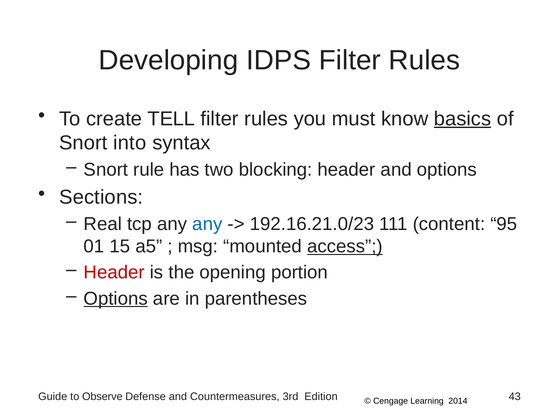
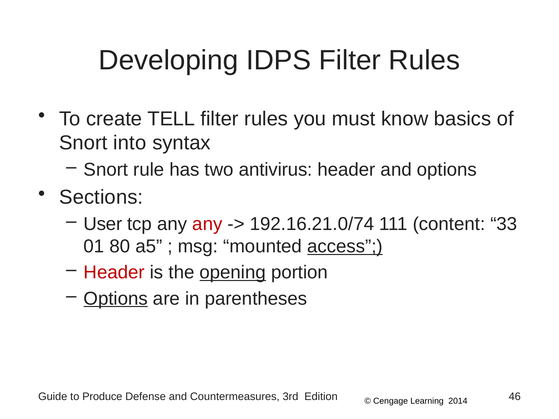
basics underline: present -> none
blocking: blocking -> antivirus
Real: Real -> User
any at (207, 224) colour: blue -> red
192.16.21.0/23: 192.16.21.0/23 -> 192.16.21.0/74
95: 95 -> 33
15: 15 -> 80
opening underline: none -> present
Observe: Observe -> Produce
43: 43 -> 46
